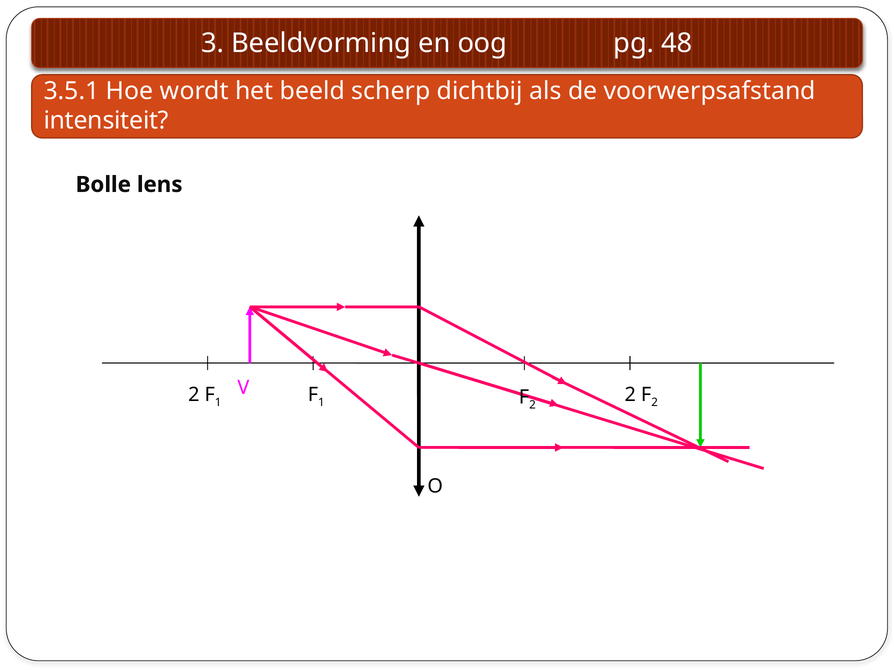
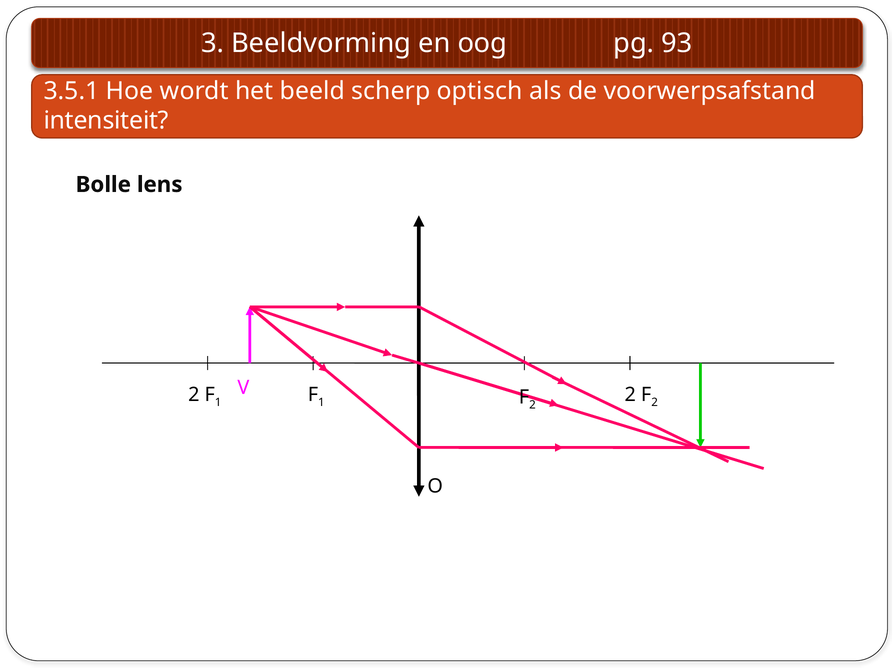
48: 48 -> 93
dichtbij: dichtbij -> optisch
